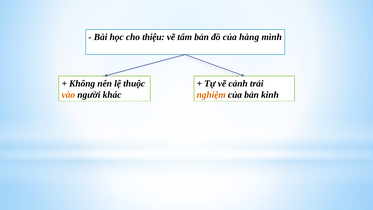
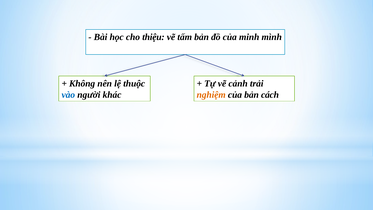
hàng: hàng -> minh
vào colour: orange -> blue
kinh: kinh -> cách
